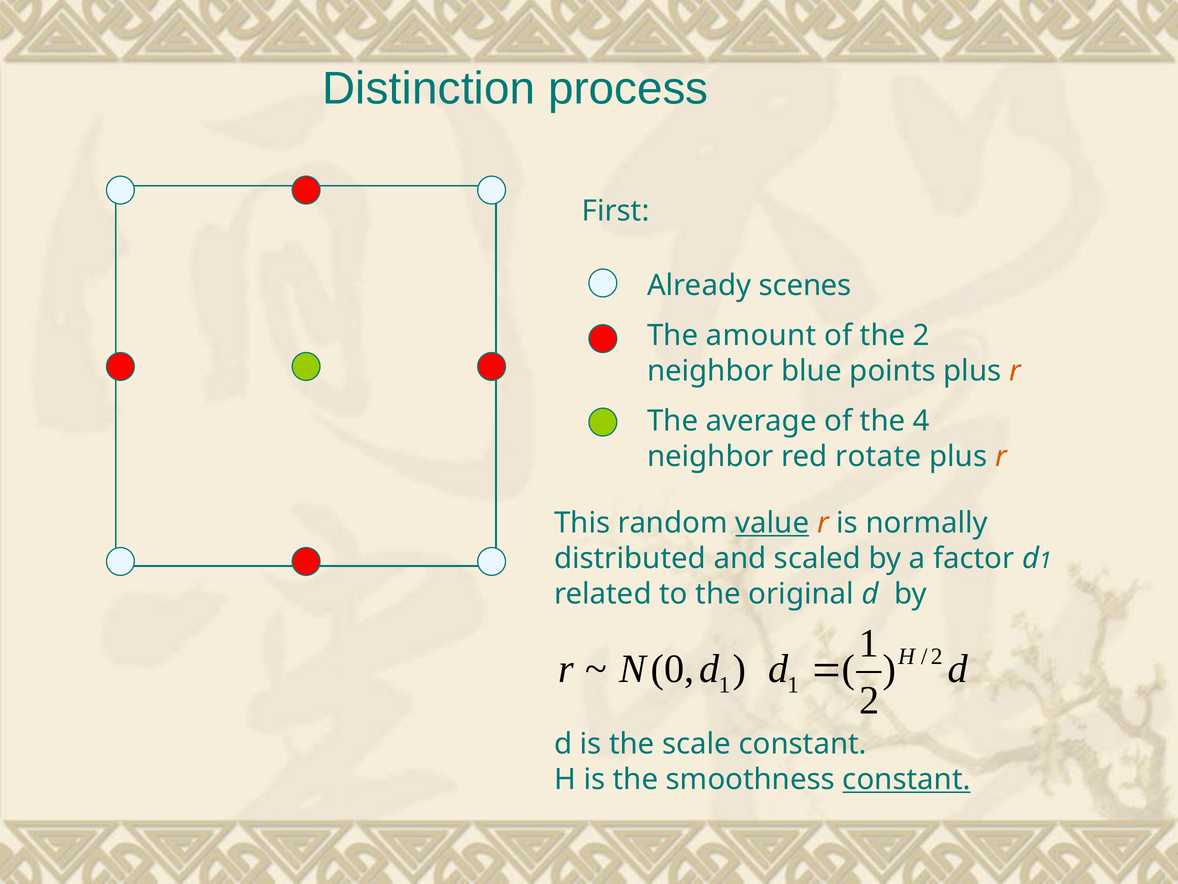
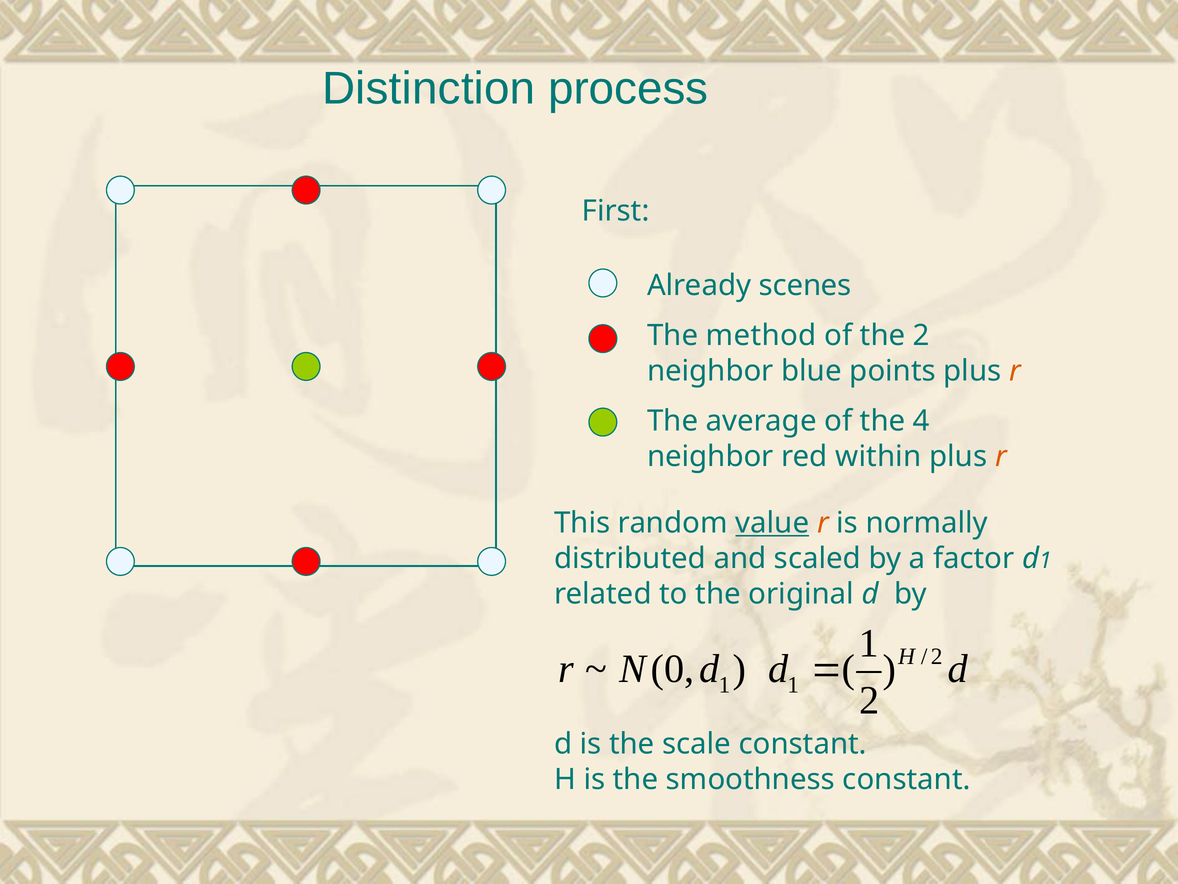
amount: amount -> method
rotate: rotate -> within
constant at (907, 779) underline: present -> none
